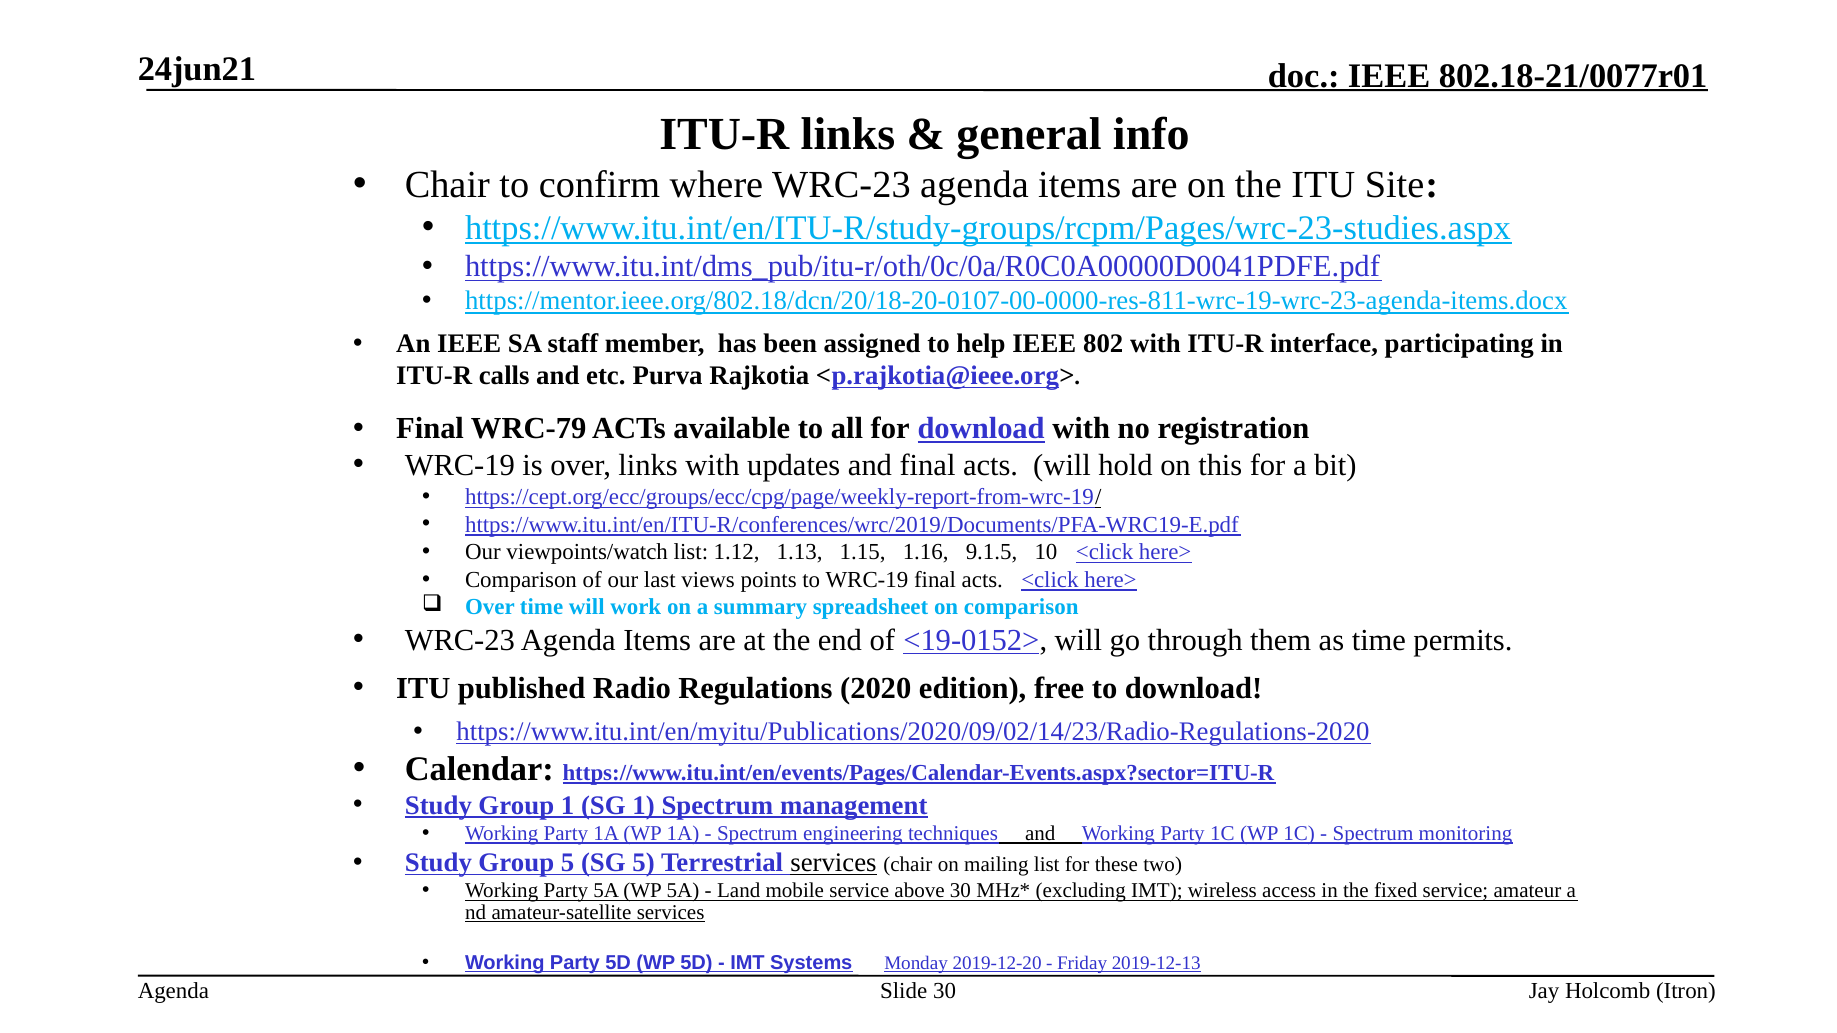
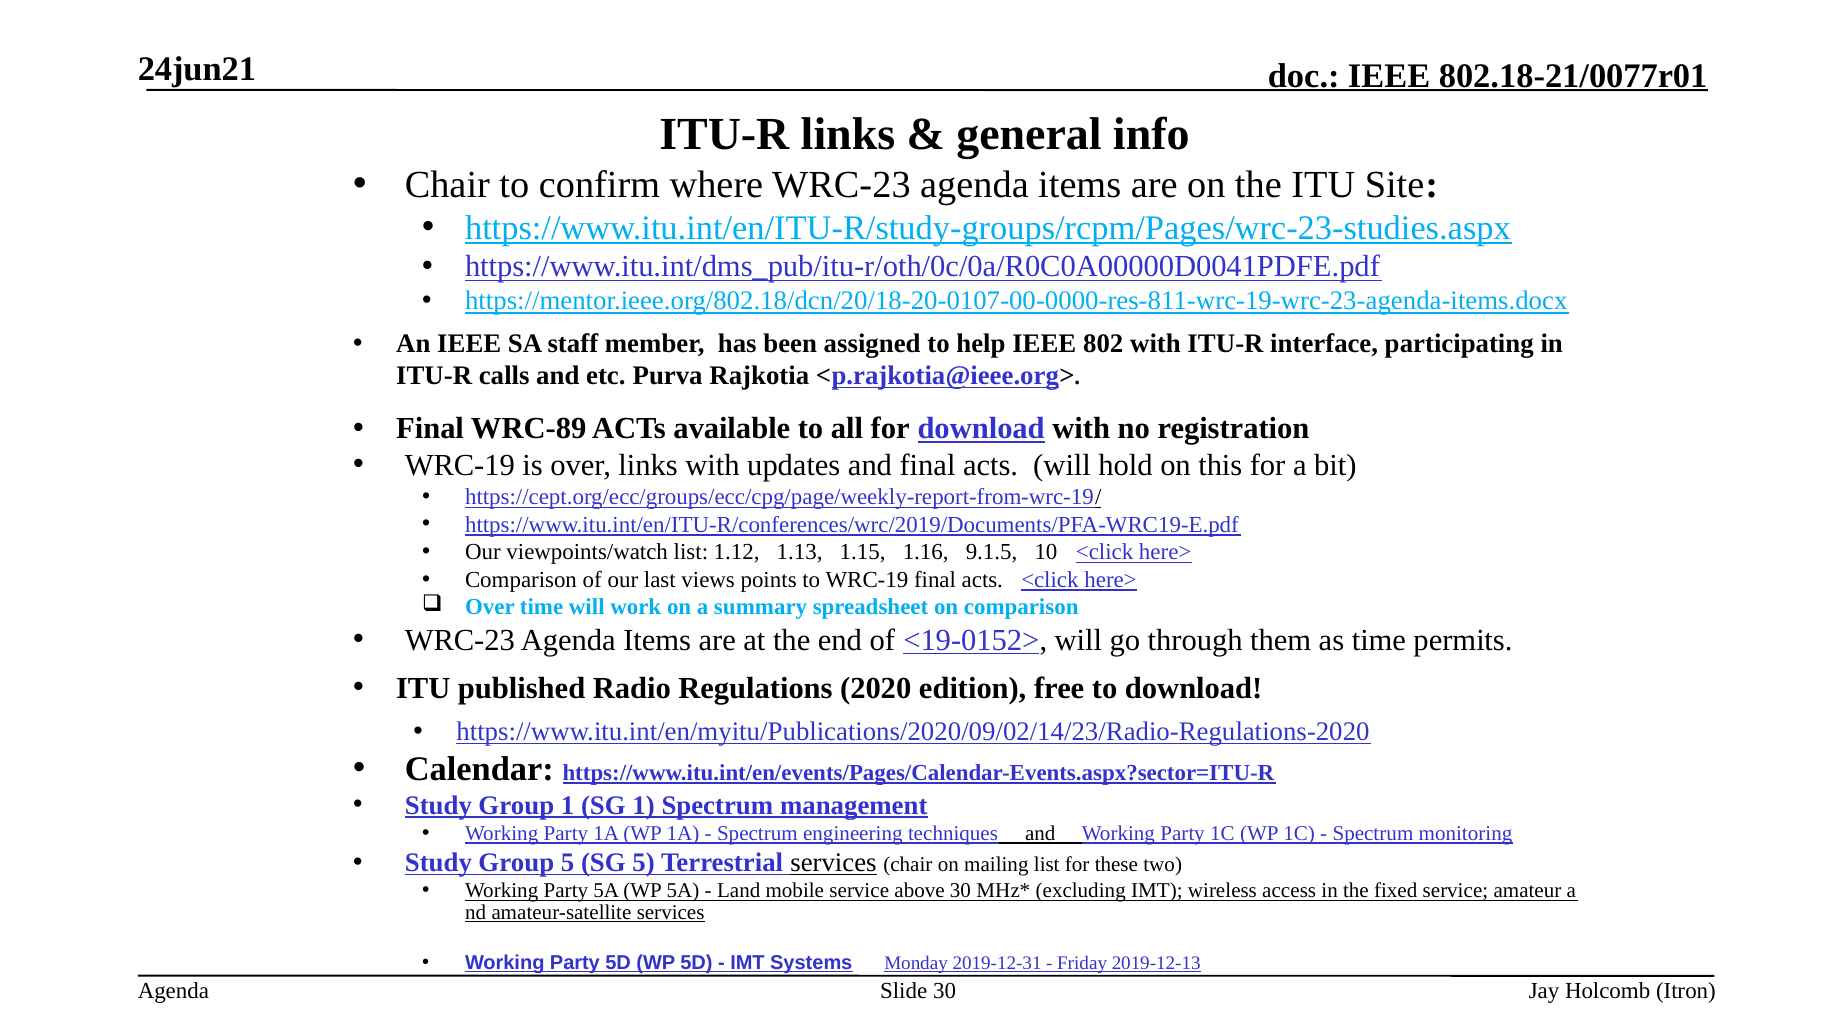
WRC-79: WRC-79 -> WRC-89
2019-12-20: 2019-12-20 -> 2019-12-31
